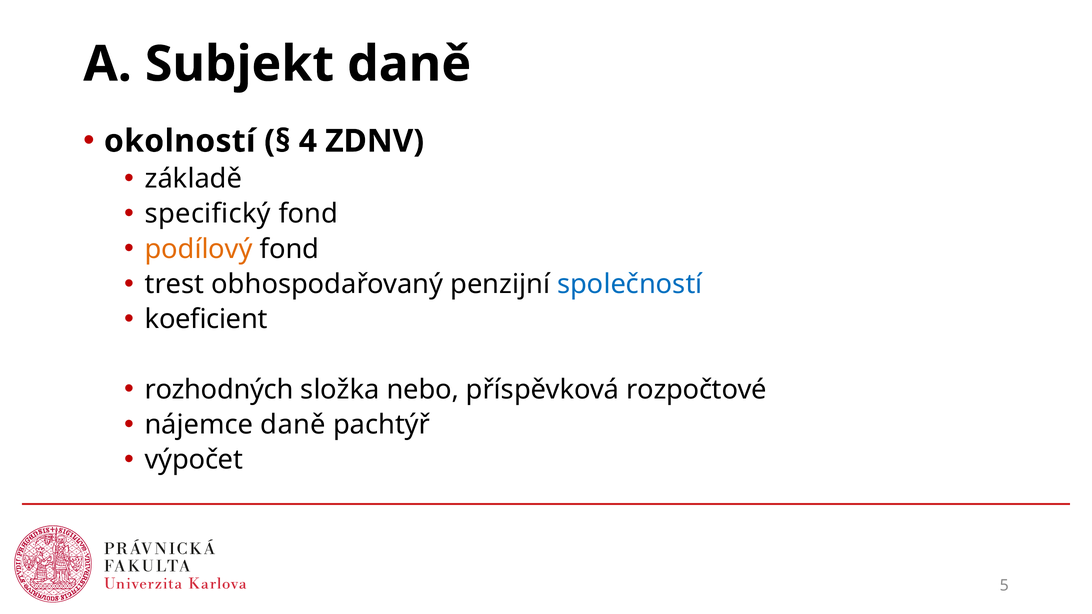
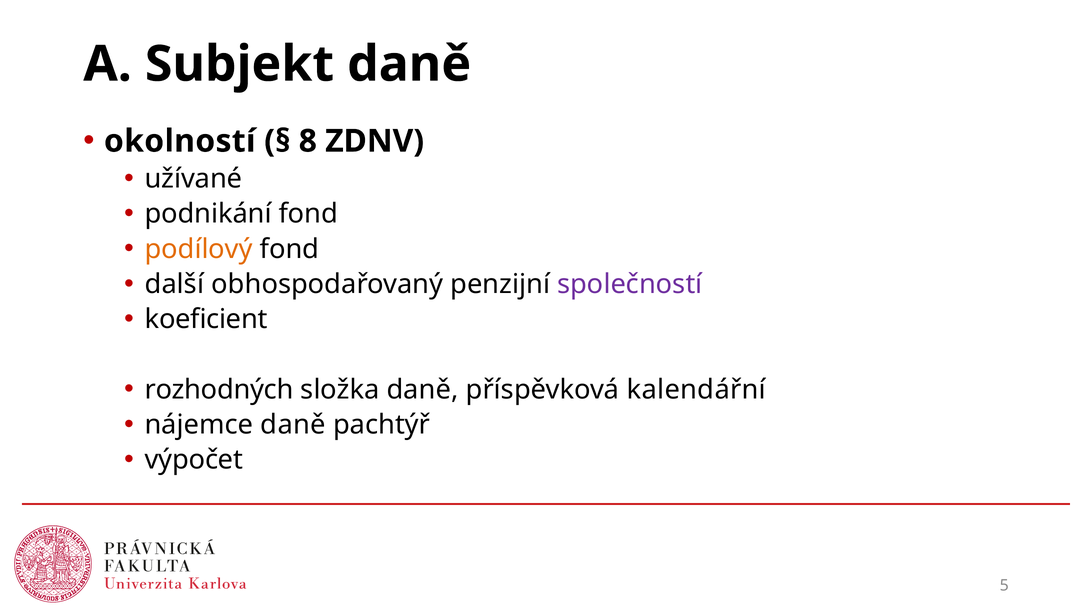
4: 4 -> 8
základě: základě -> užívané
specifický: specifický -> podnikání
trest: trest -> další
společností colour: blue -> purple
složka nebo: nebo -> daně
rozpočtové: rozpočtové -> kalendářní
